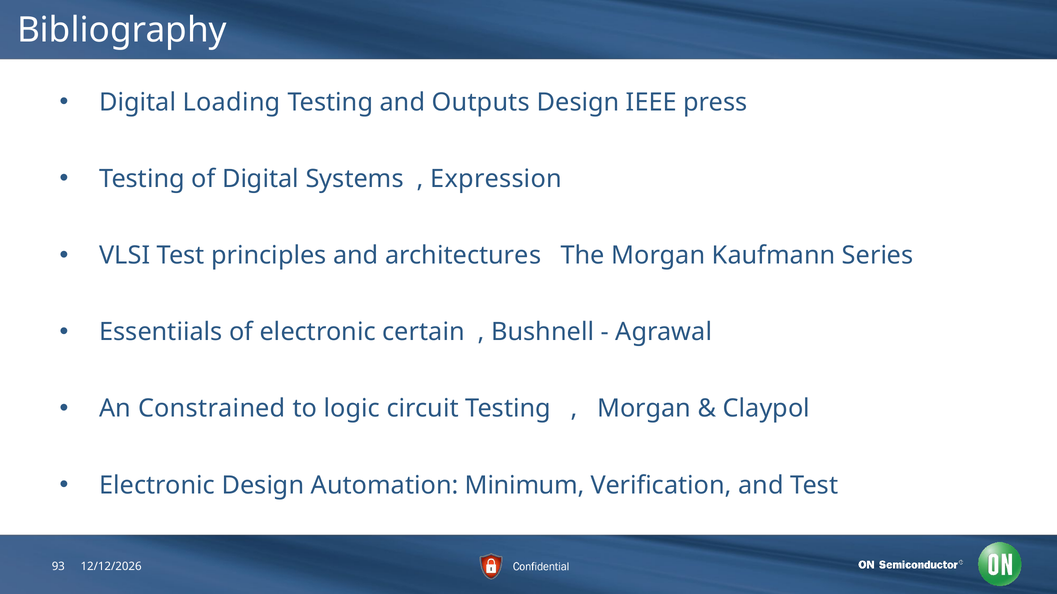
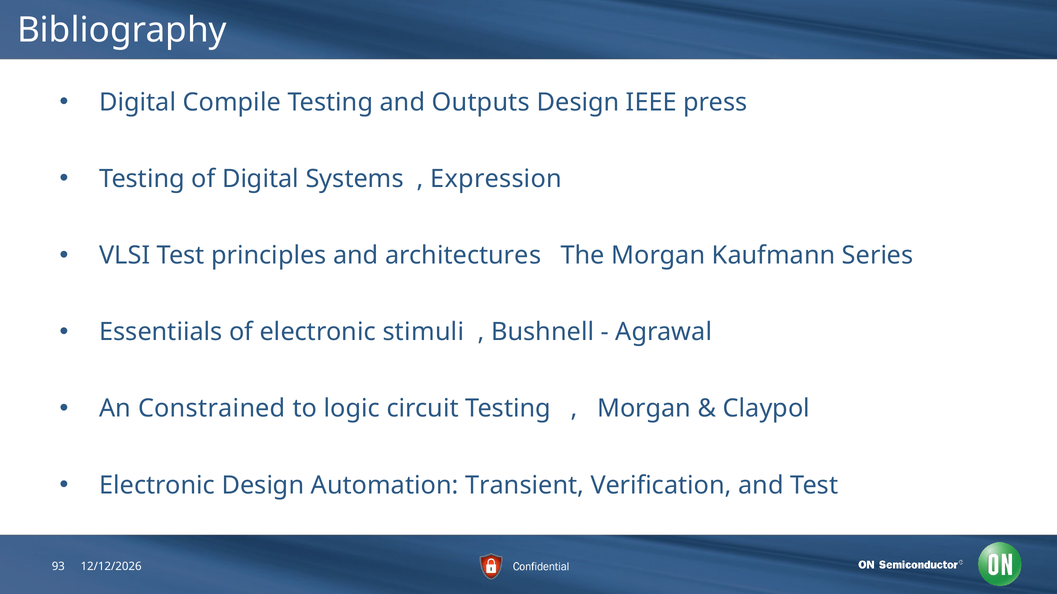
Loading: Loading -> Compile
certain: certain -> stimuli
Minimum: Minimum -> Transient
